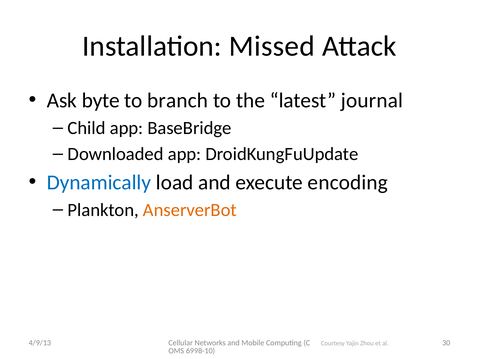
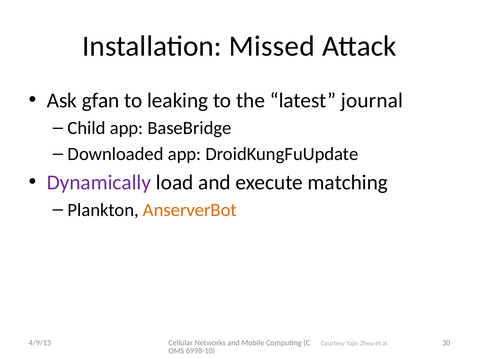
byte: byte -> gfan
branch: branch -> leaking
Dynamically colour: blue -> purple
encoding: encoding -> matching
